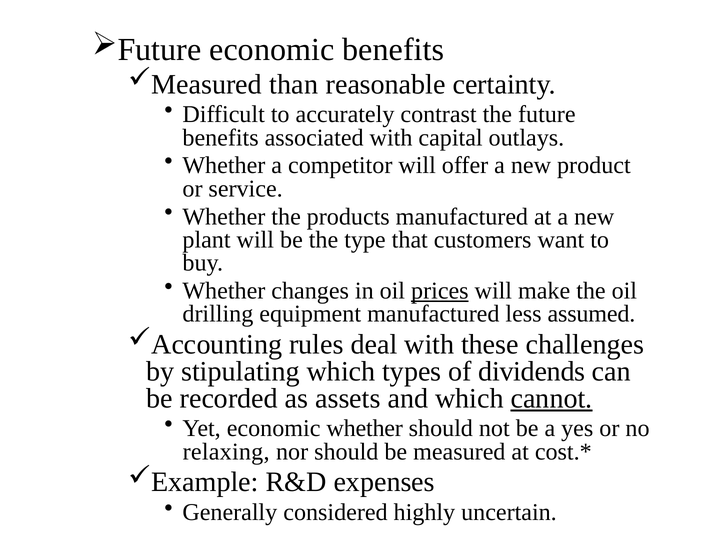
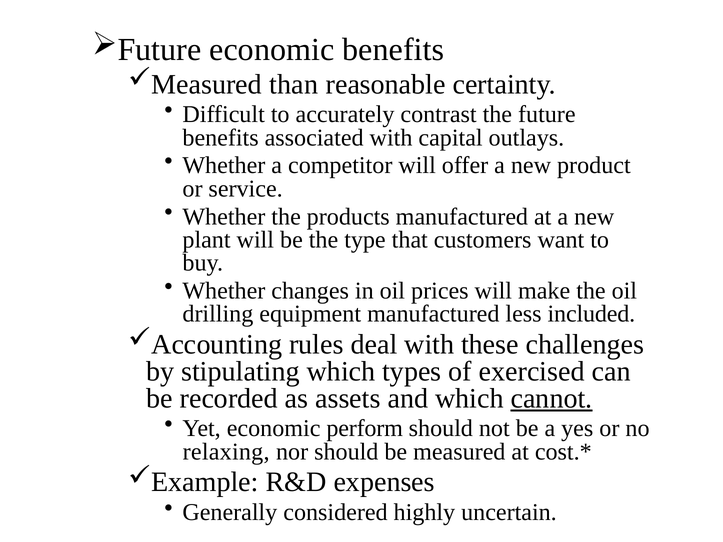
prices underline: present -> none
assumed: assumed -> included
dividends: dividends -> exercised
economic whether: whether -> perform
